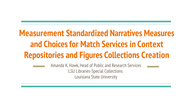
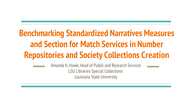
Measurement: Measurement -> Benchmarking
Choices: Choices -> Section
Context: Context -> Number
Figures: Figures -> Society
